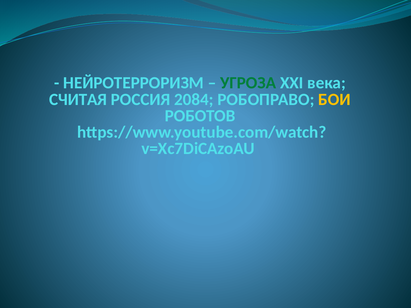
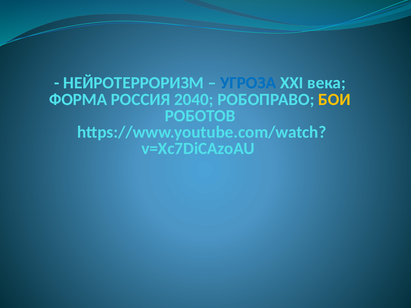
УГРОЗА colour: green -> blue
СЧИТАЯ: СЧИТАЯ -> ФОРМА
2084: 2084 -> 2040
